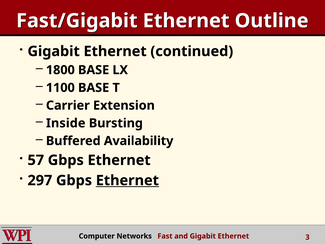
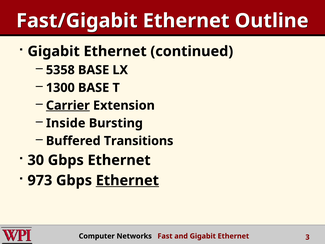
1800: 1800 -> 5358
1100: 1100 -> 1300
Carrier underline: none -> present
Availability: Availability -> Transitions
57: 57 -> 30
297: 297 -> 973
